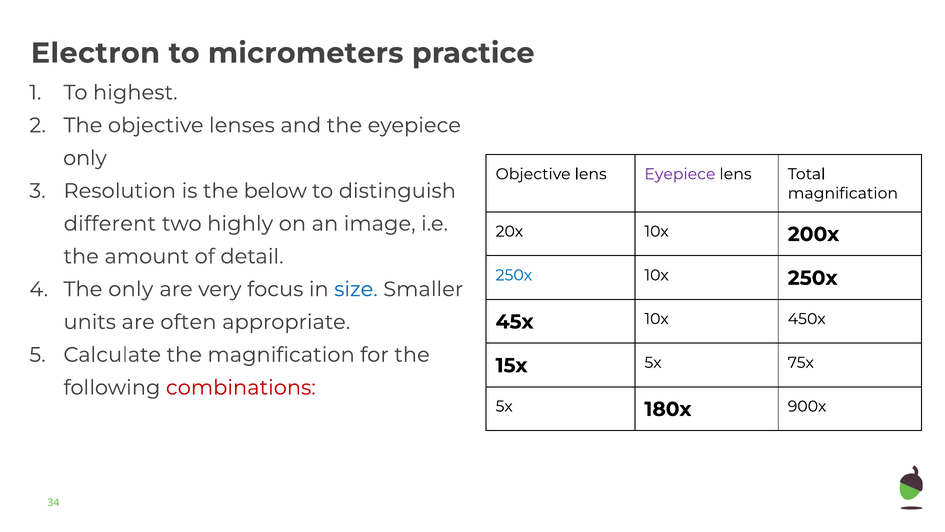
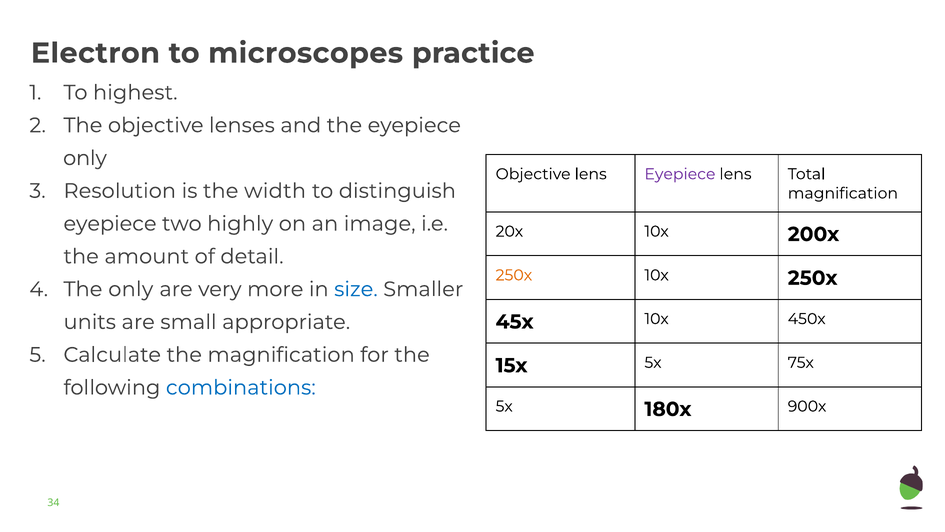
micrometers: micrometers -> microscopes
below: below -> width
different at (110, 224): different -> eyepiece
250x at (514, 275) colour: blue -> orange
focus: focus -> more
often: often -> small
combinations colour: red -> blue
